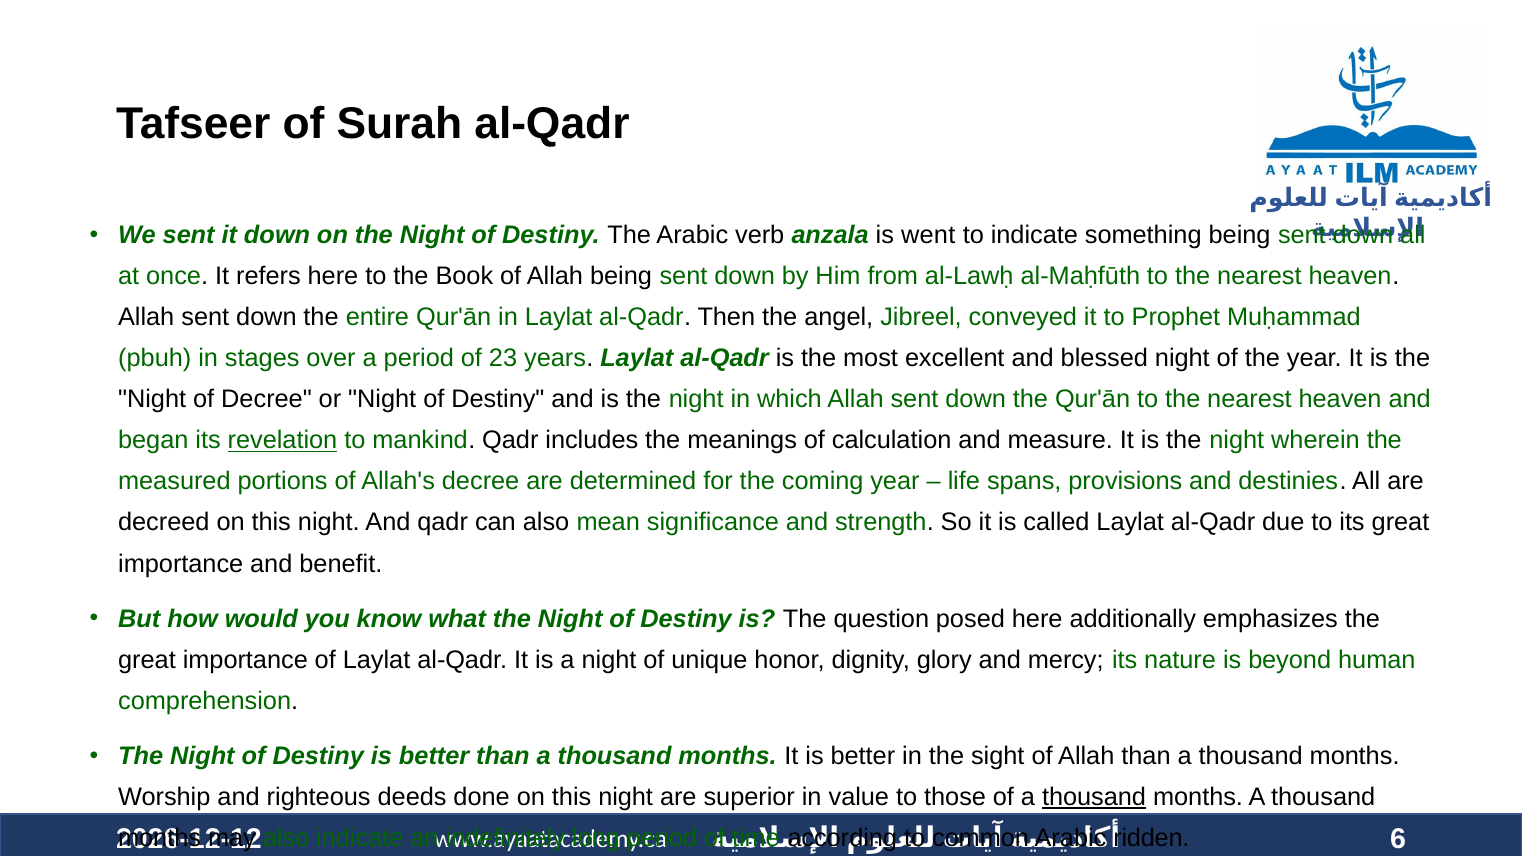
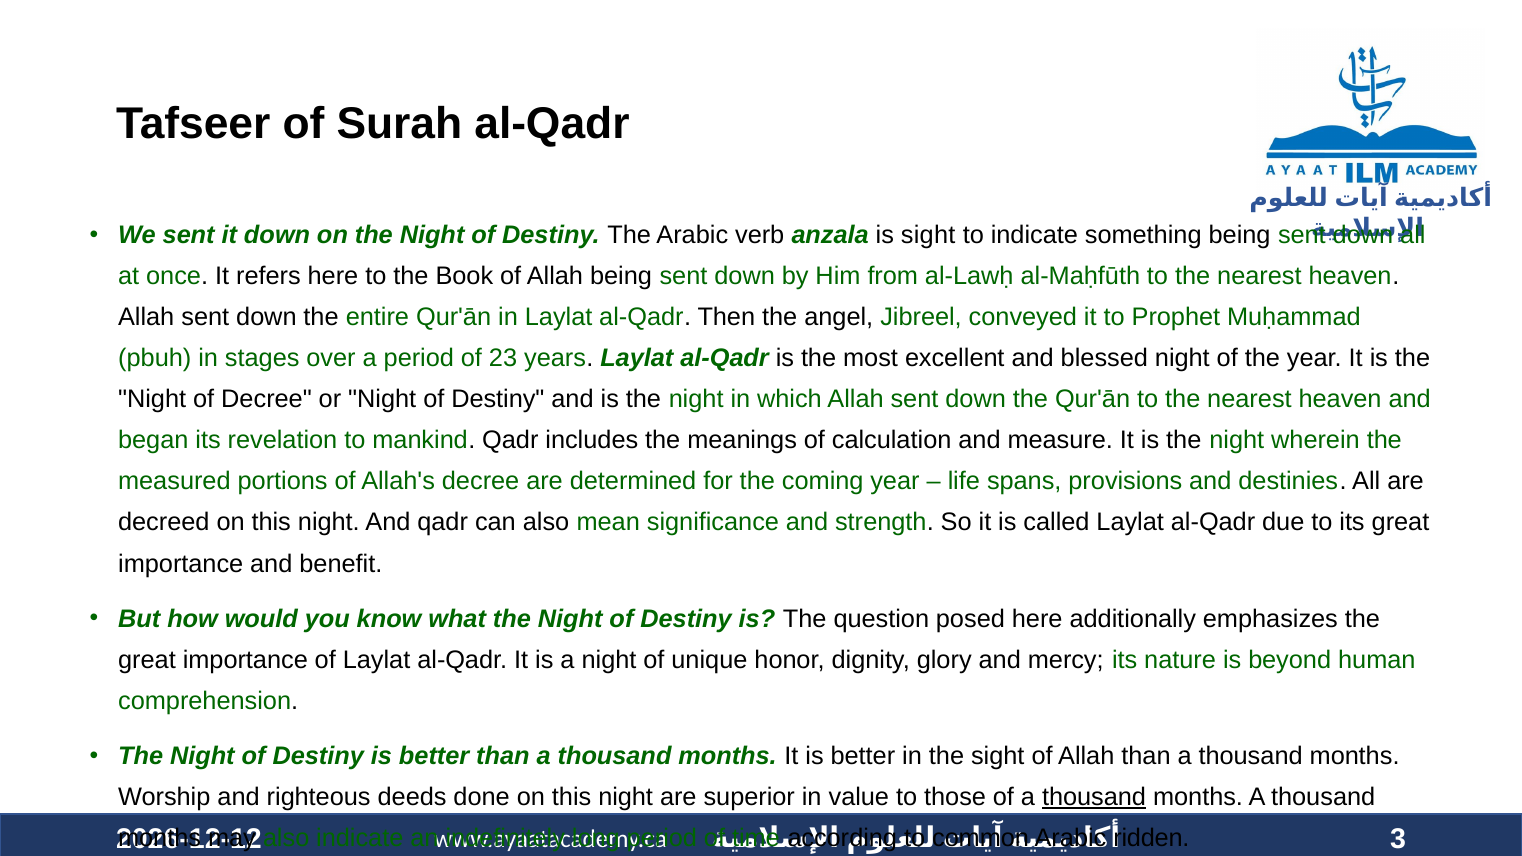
is went: went -> sight
revelation underline: present -> none
6: 6 -> 3
